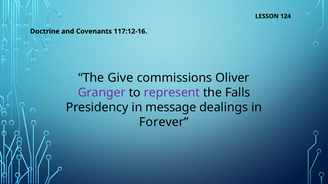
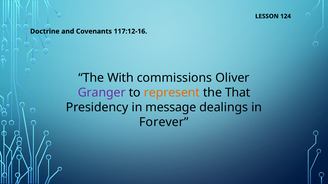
Give: Give -> With
represent colour: purple -> orange
Falls: Falls -> That
